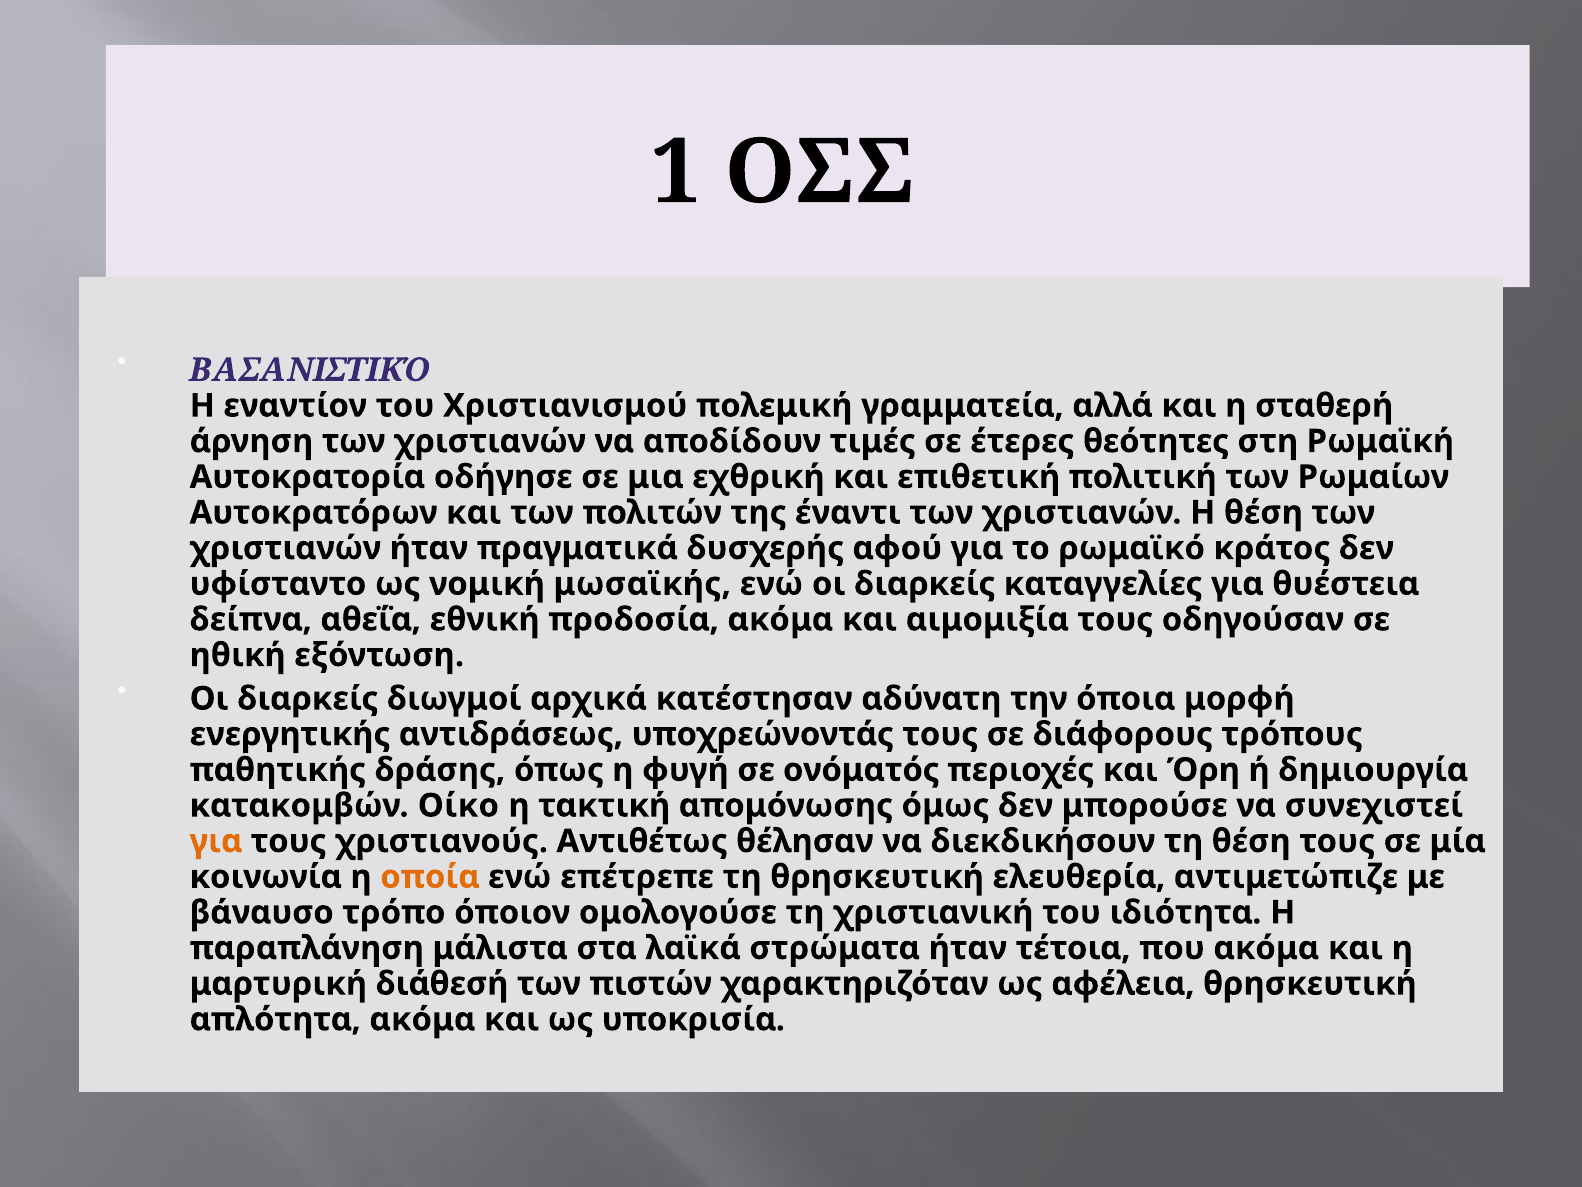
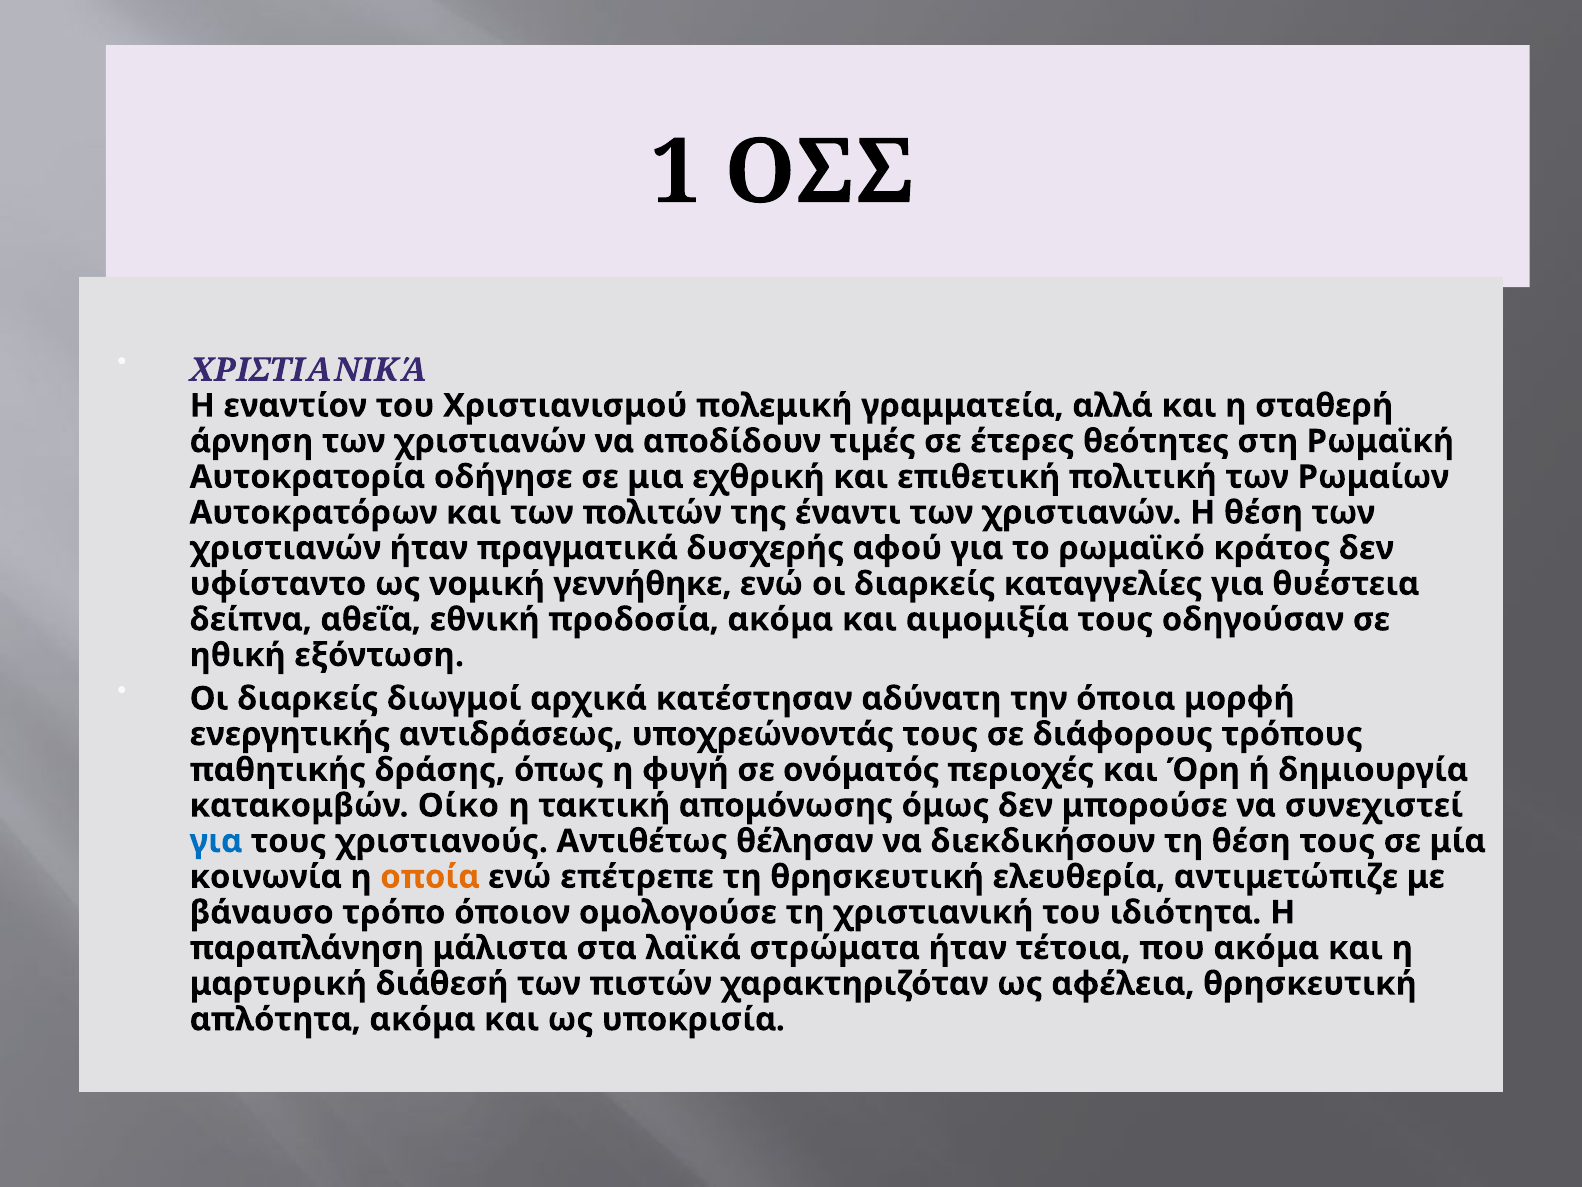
ΒΑΣΑΝΙΣΤΙΚΌ: ΒΑΣΑΝΙΣΤΙΚΌ -> ΧΡΙΣΤΙΑΝΙΚΆ
μωσαϊκής: μωσαϊκής -> γεννήθηκε
για at (216, 841) colour: orange -> blue
